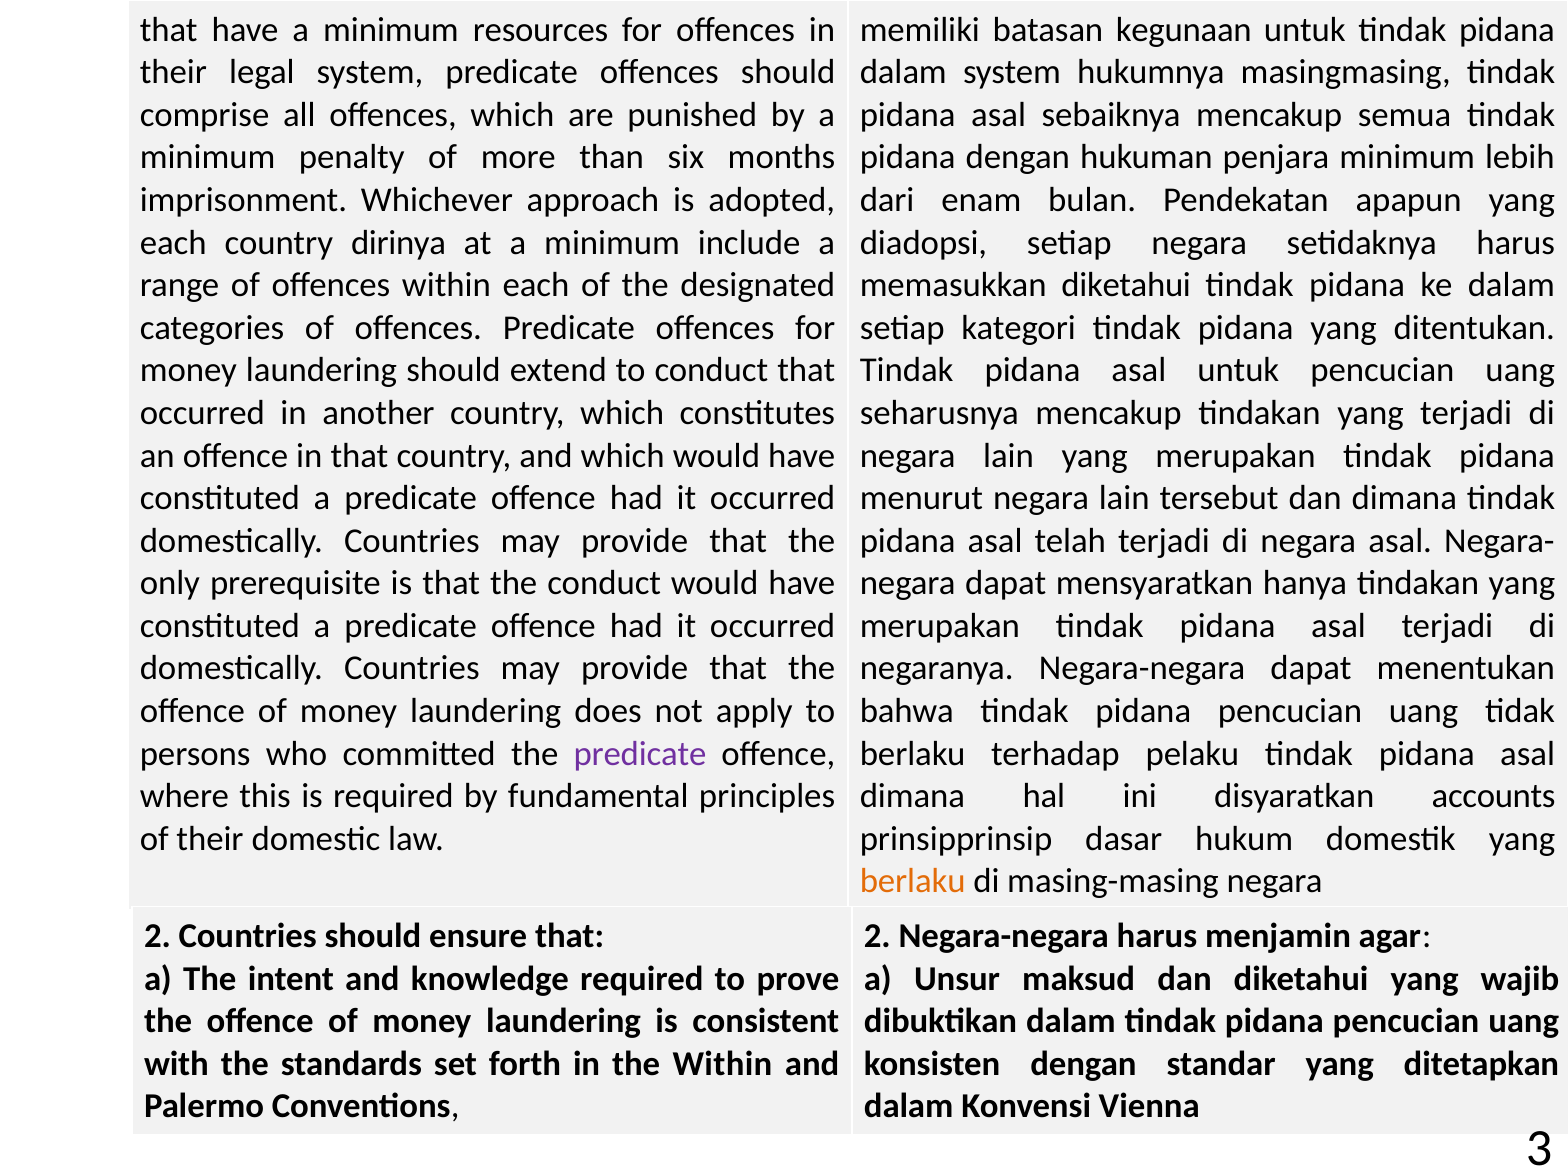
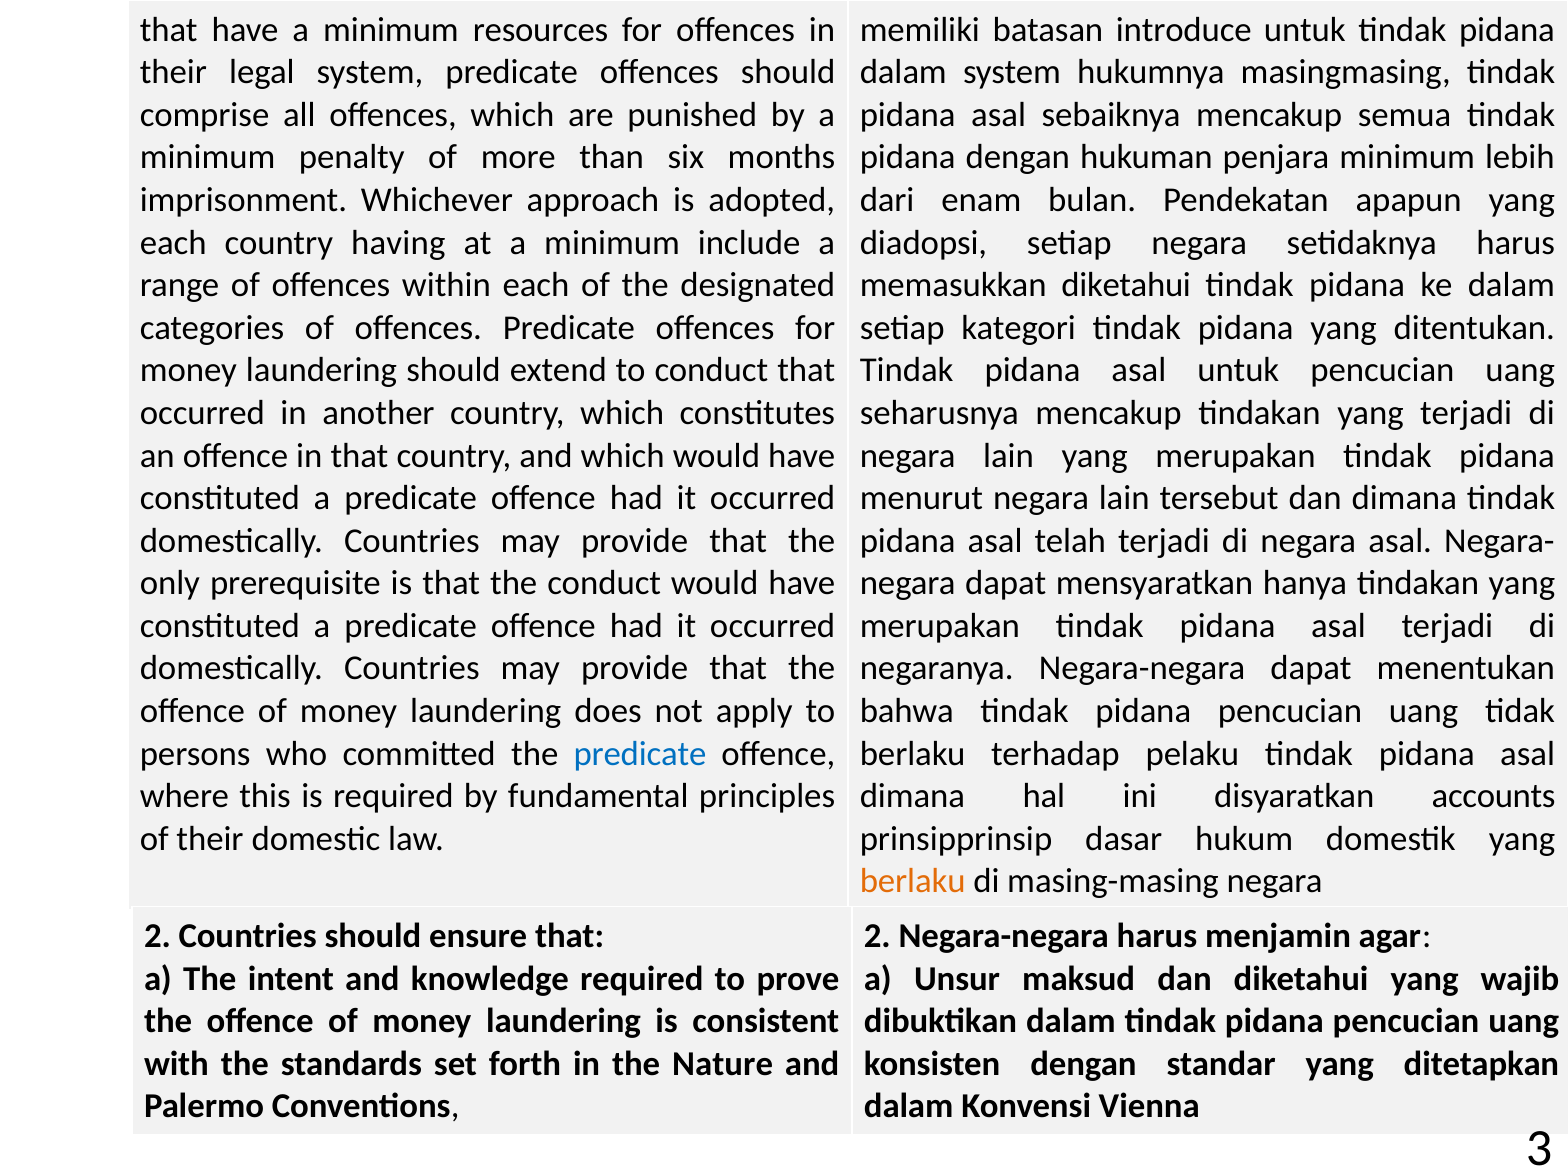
kegunaan: kegunaan -> introduce
dirinya: dirinya -> having
predicate at (640, 754) colour: purple -> blue
the Within: Within -> Nature
